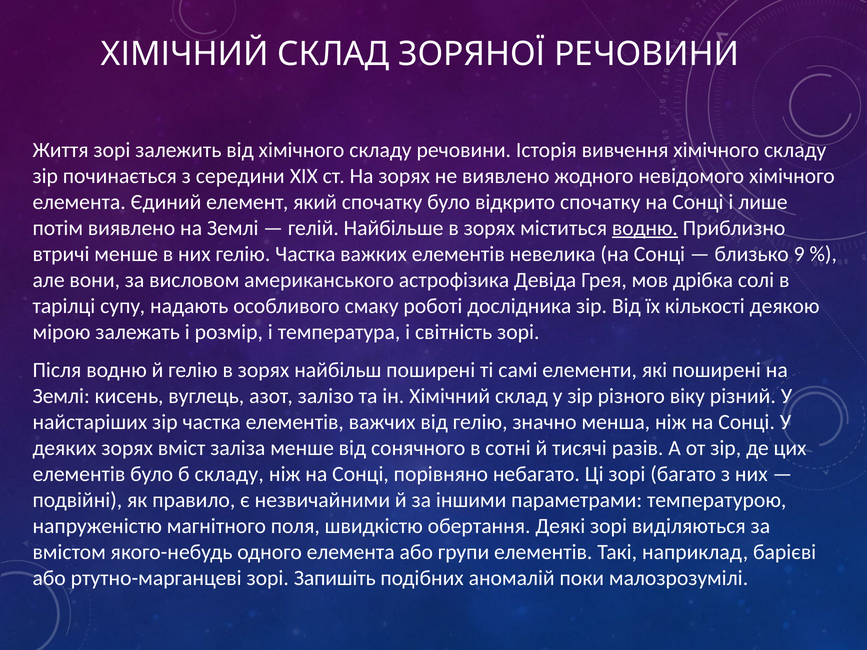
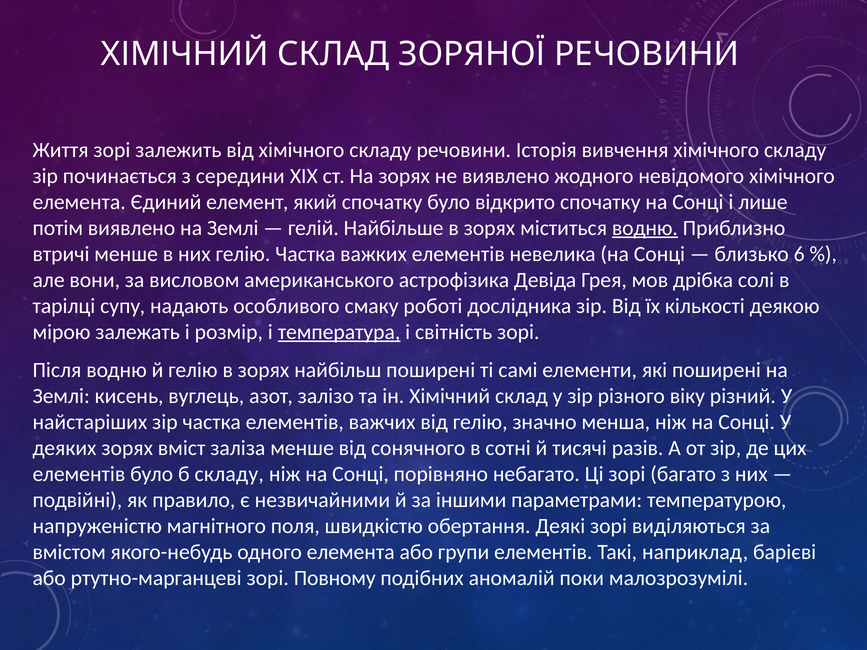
9: 9 -> 6
температура underline: none -> present
Запишіть: Запишіть -> Повному
